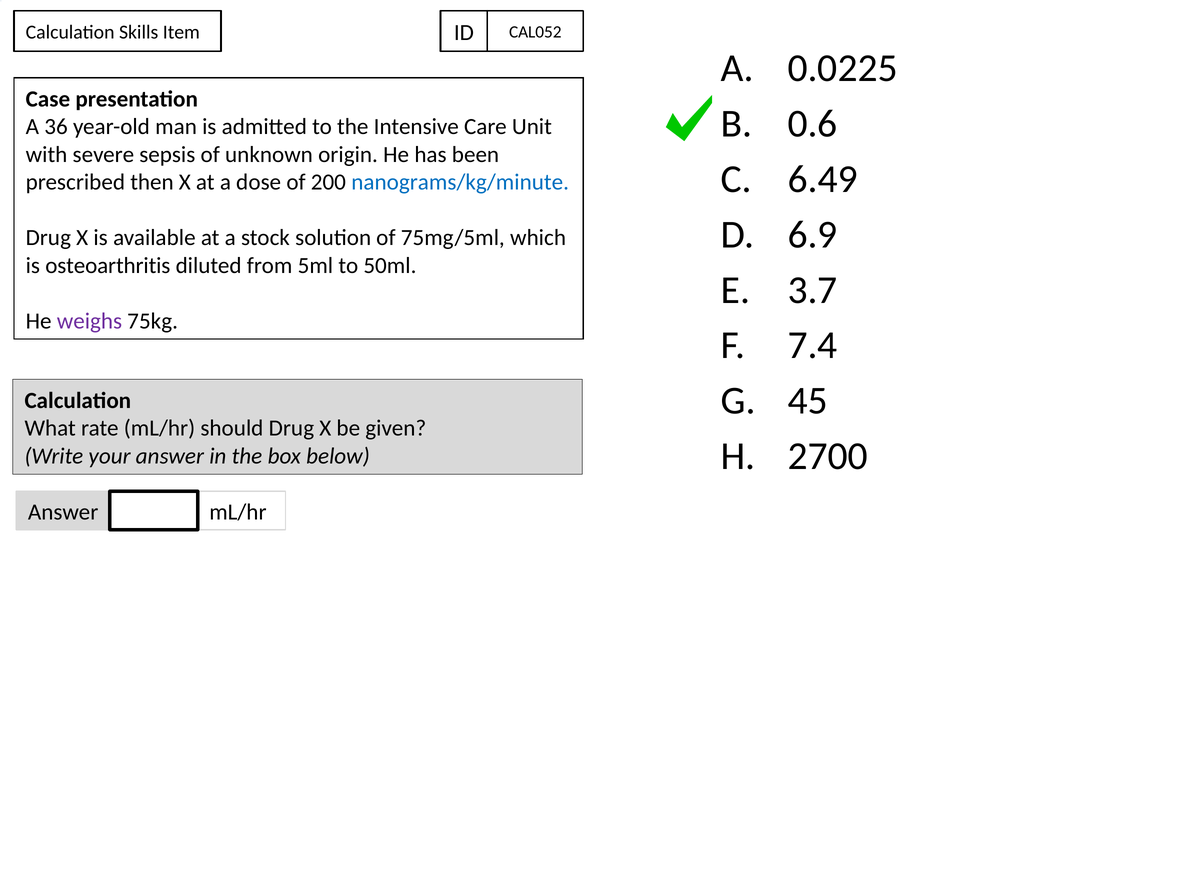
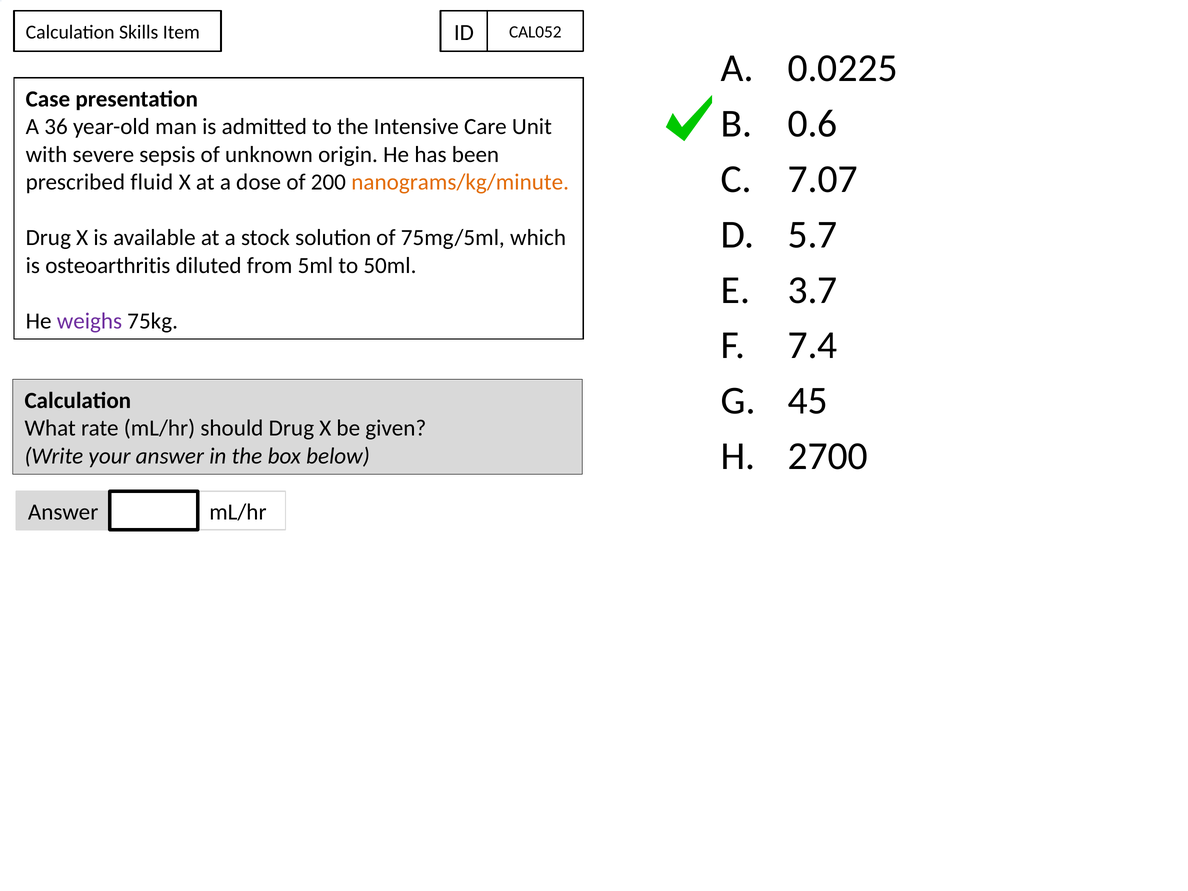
6.49: 6.49 -> 7.07
then: then -> fluid
nanograms/kg/minute colour: blue -> orange
6.9: 6.9 -> 5.7
